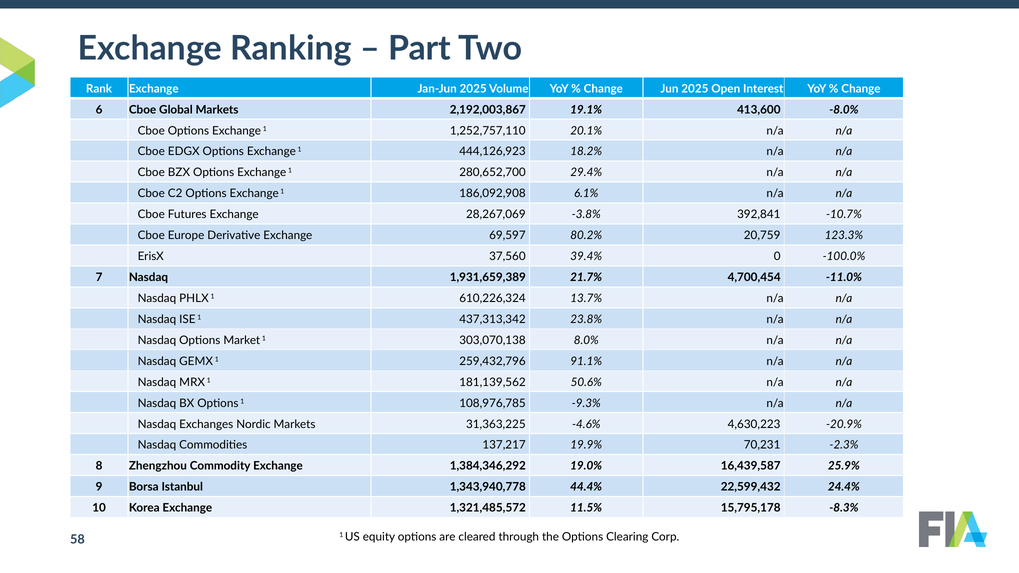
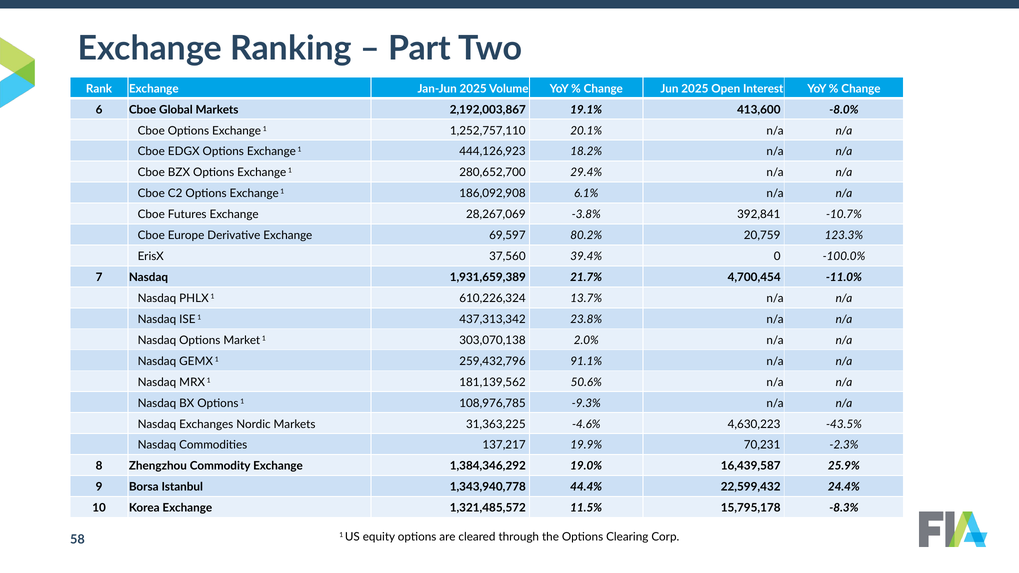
8.0%: 8.0% -> 2.0%
-20.9%: -20.9% -> -43.5%
